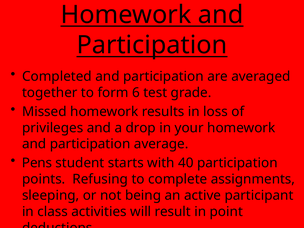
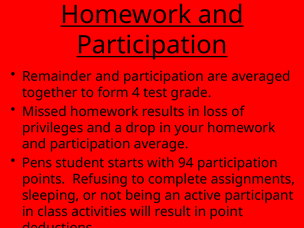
Completed: Completed -> Remainder
6: 6 -> 4
40: 40 -> 94
